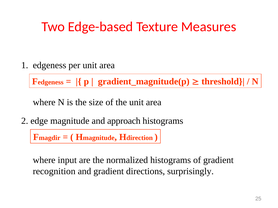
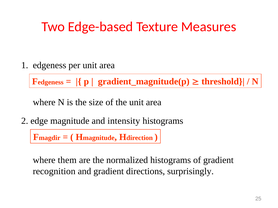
approach: approach -> intensity
input: input -> them
